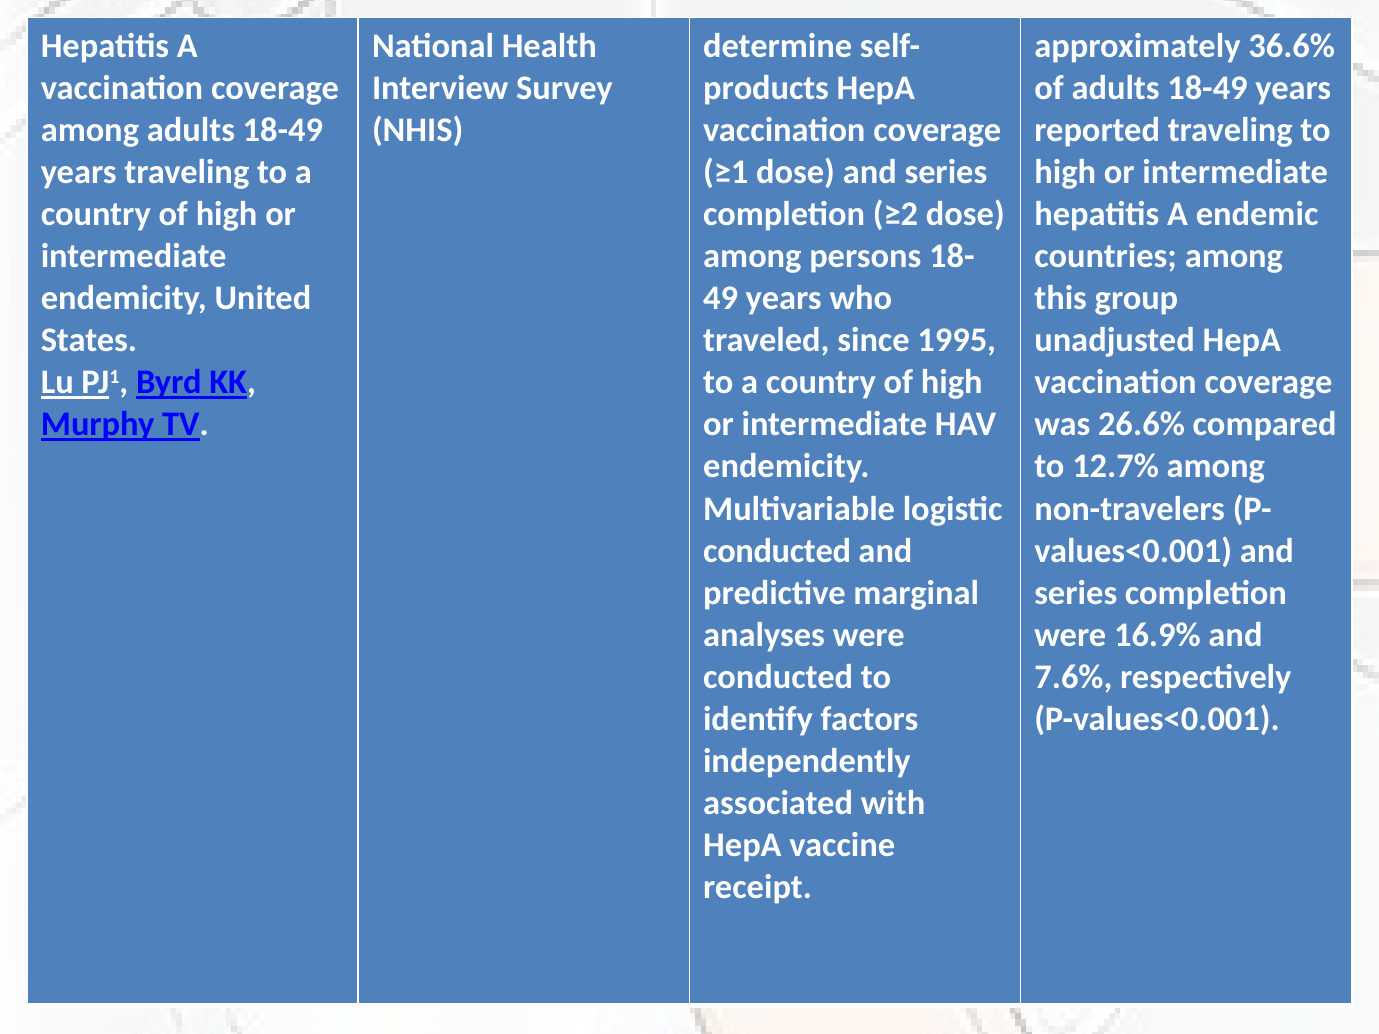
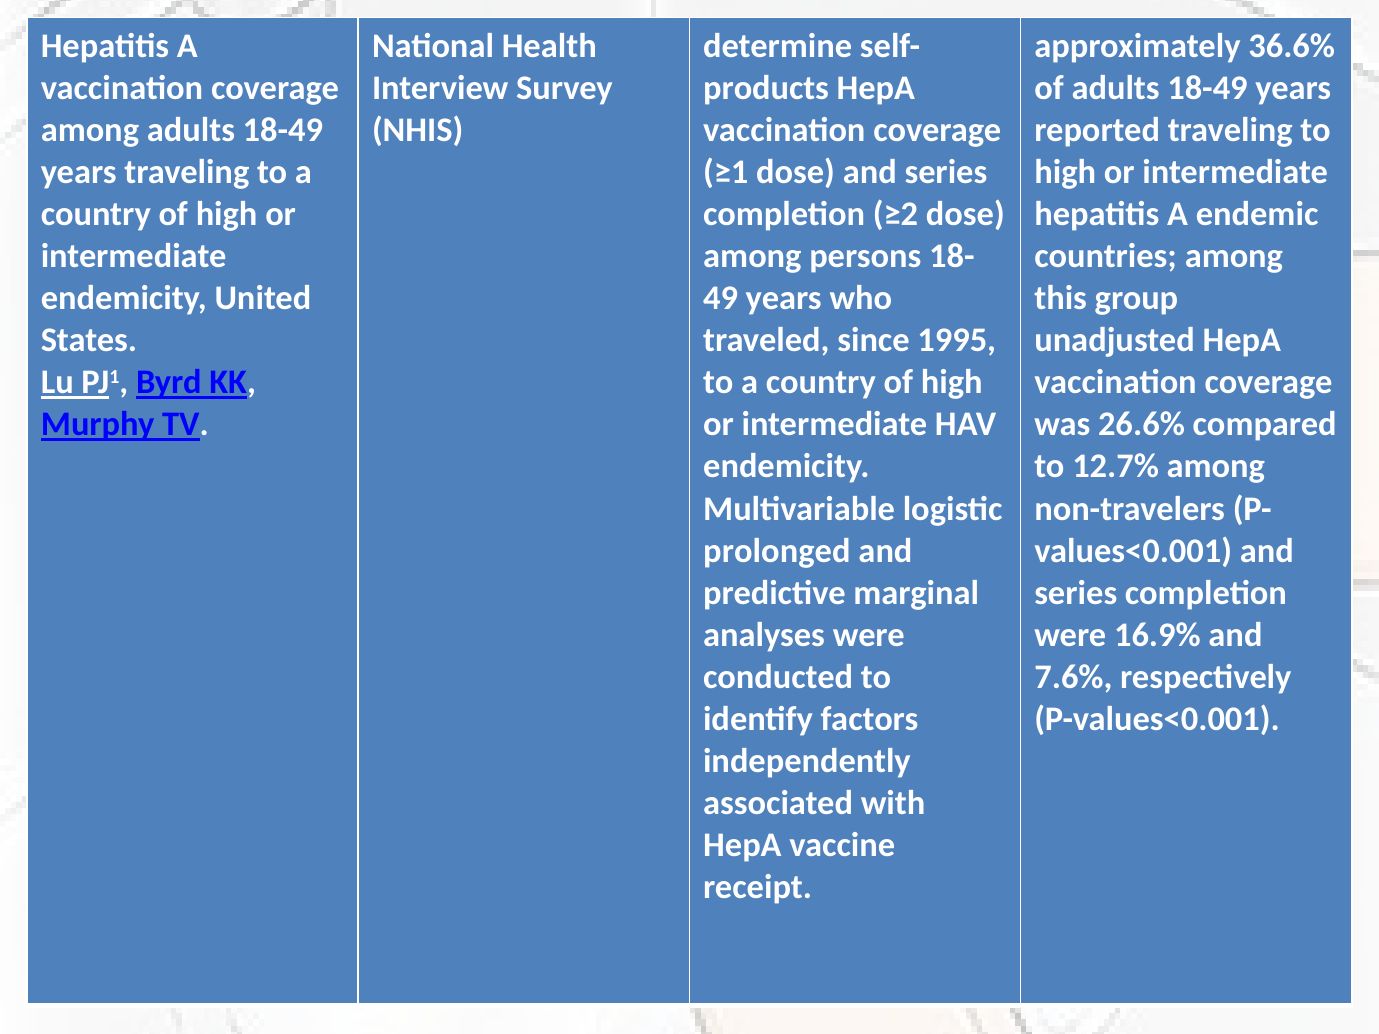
conducted at (777, 551): conducted -> prolonged
